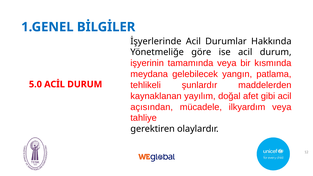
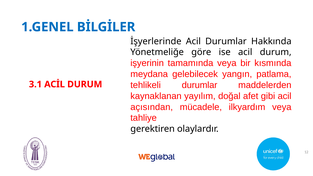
tehlikeli şunlardır: şunlardır -> durumlar
5.0: 5.0 -> 3.1
